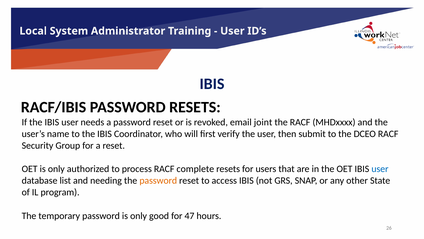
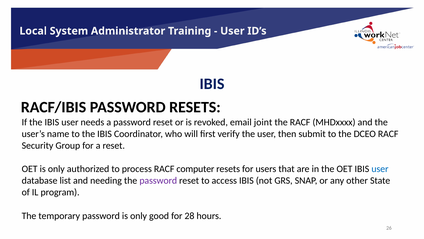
complete: complete -> computer
password at (158, 180) colour: orange -> purple
47: 47 -> 28
